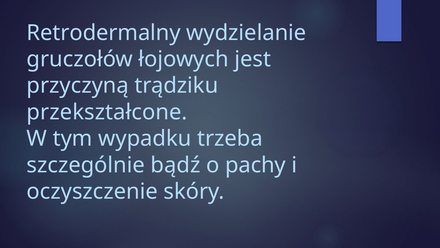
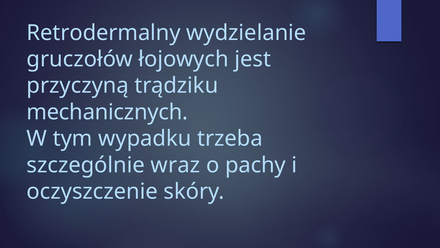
przekształcone: przekształcone -> mechanicznych
bądź: bądź -> wraz
